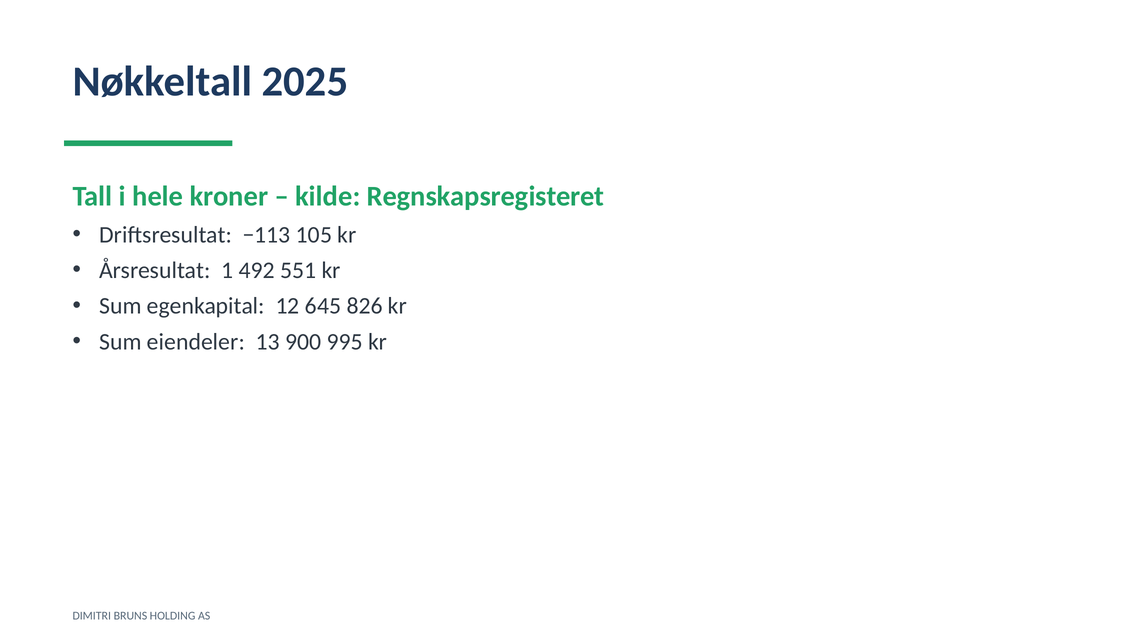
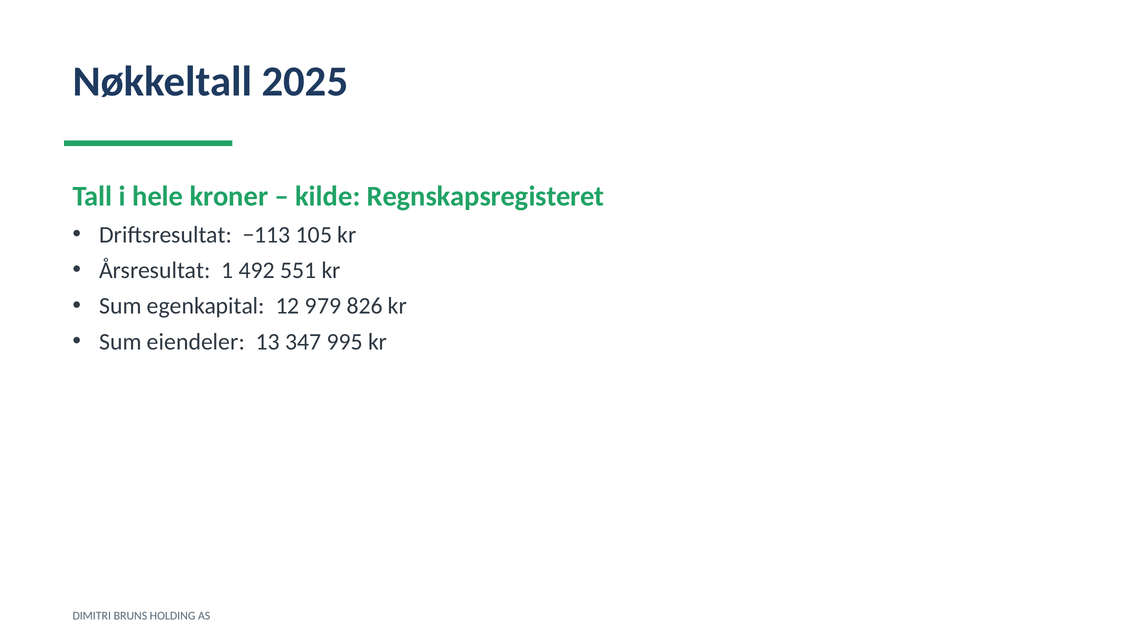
645: 645 -> 979
900: 900 -> 347
